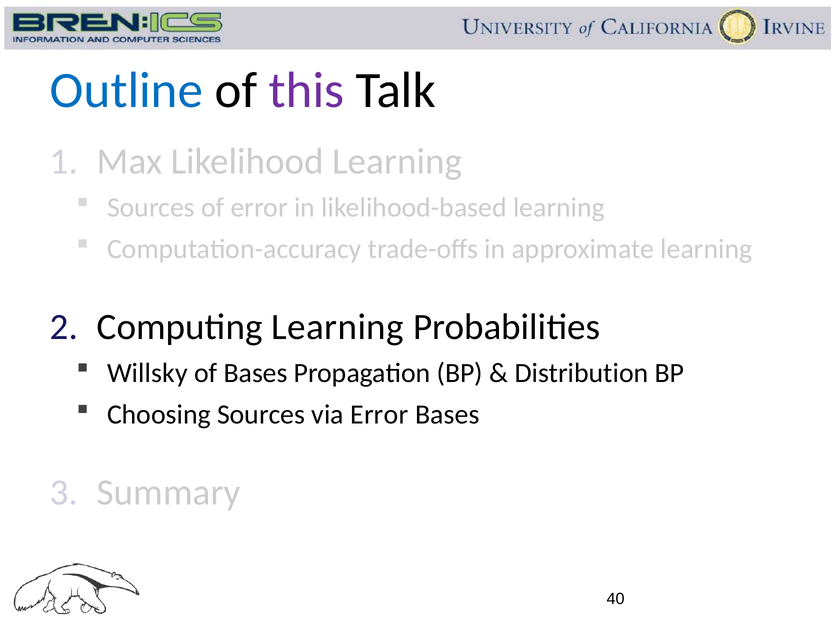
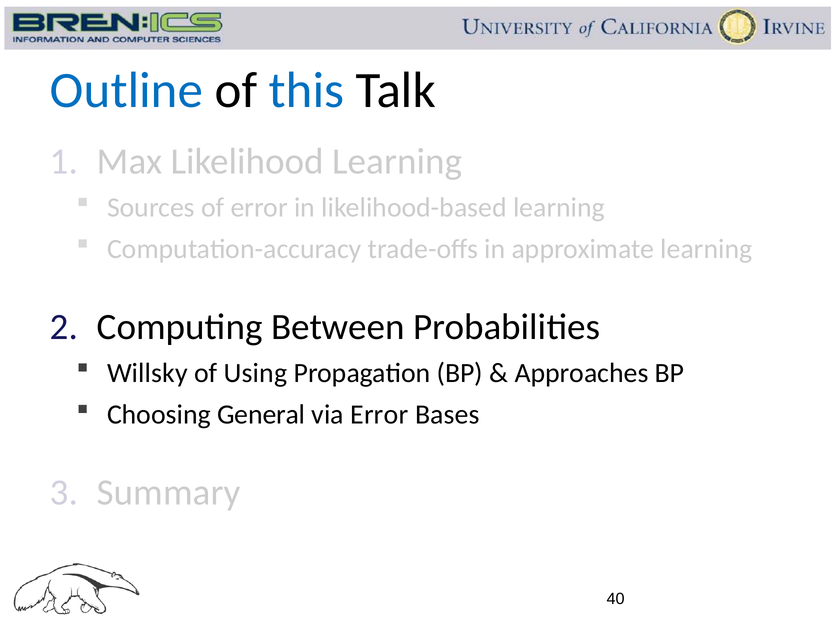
this colour: purple -> blue
Computing Learning: Learning -> Between
of Bases: Bases -> Using
Distribution: Distribution -> Approaches
Choosing Sources: Sources -> General
